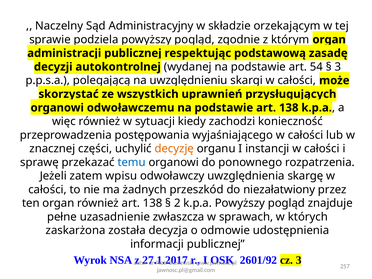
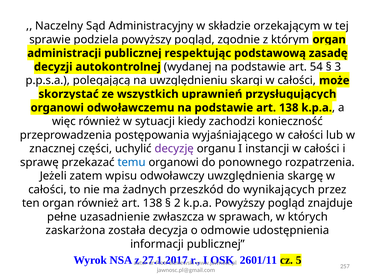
decyzję colour: orange -> purple
niezałatwiony: niezałatwiony -> wynikających
2601/92: 2601/92 -> 2601/11
cz 3: 3 -> 5
